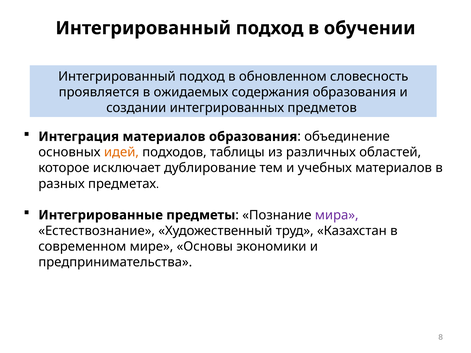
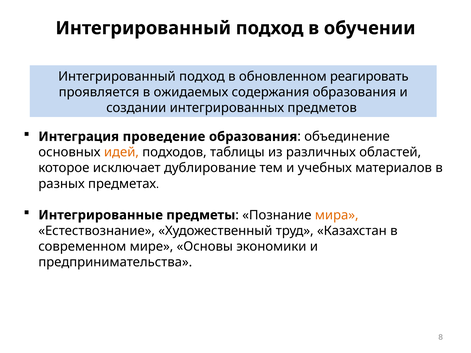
словесность: словесность -> реагировать
Интеграция материалов: материалов -> проведение
мира colour: purple -> orange
